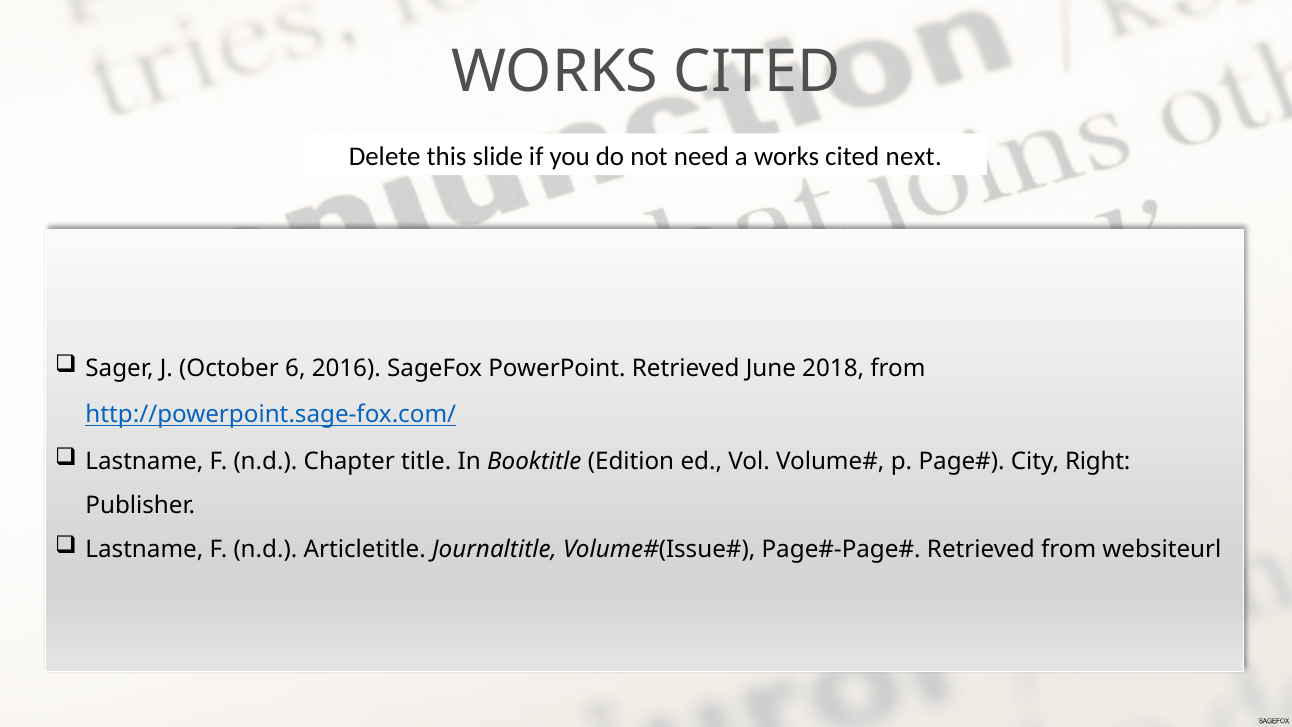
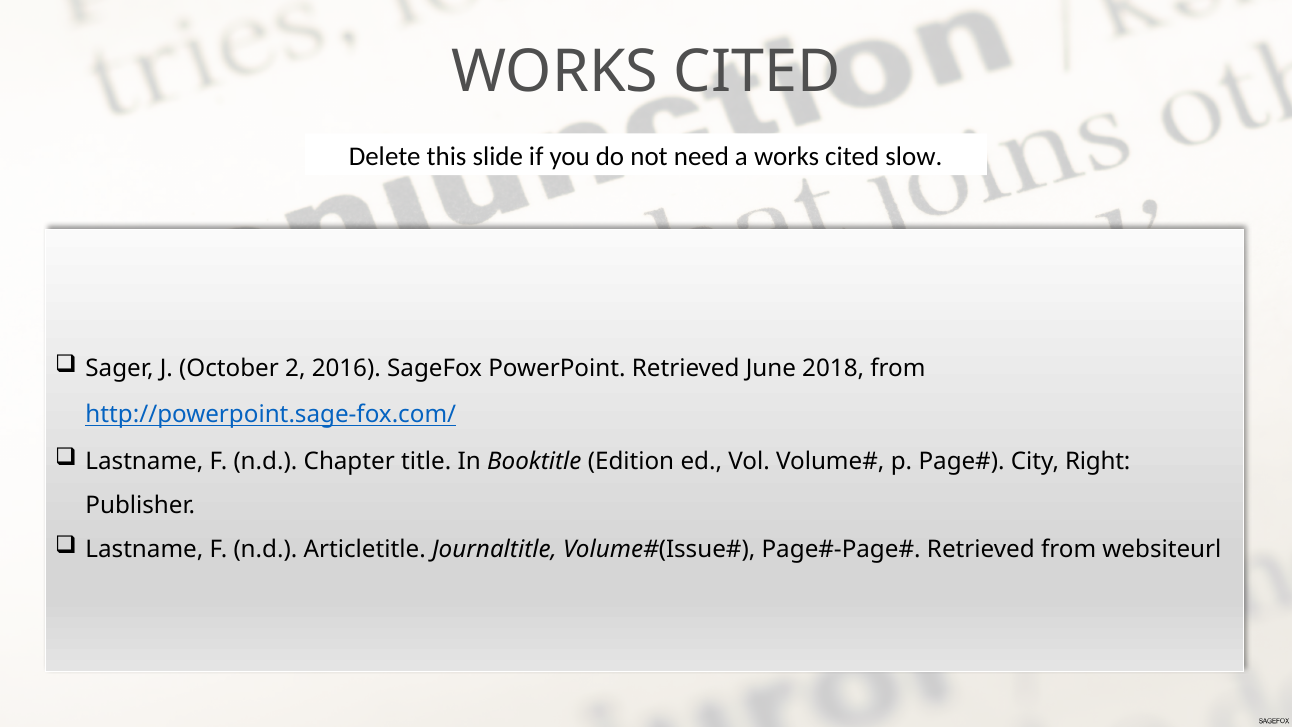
next: next -> slow
6: 6 -> 2
